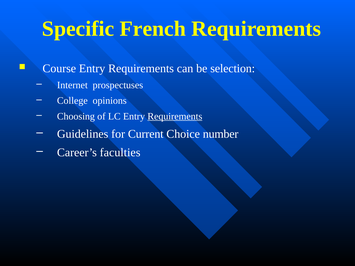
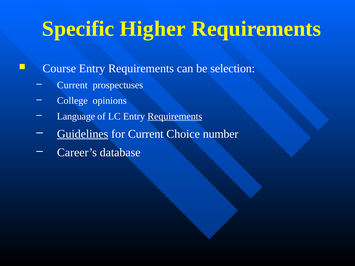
French: French -> Higher
Internet at (72, 85): Internet -> Current
Choosing: Choosing -> Language
Guidelines underline: none -> present
faculties: faculties -> database
